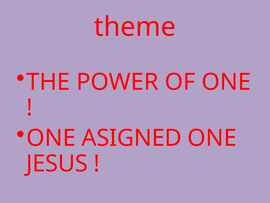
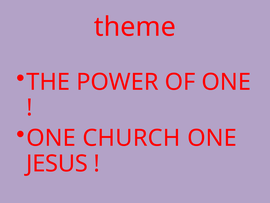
ASIGNED: ASIGNED -> CHURCH
